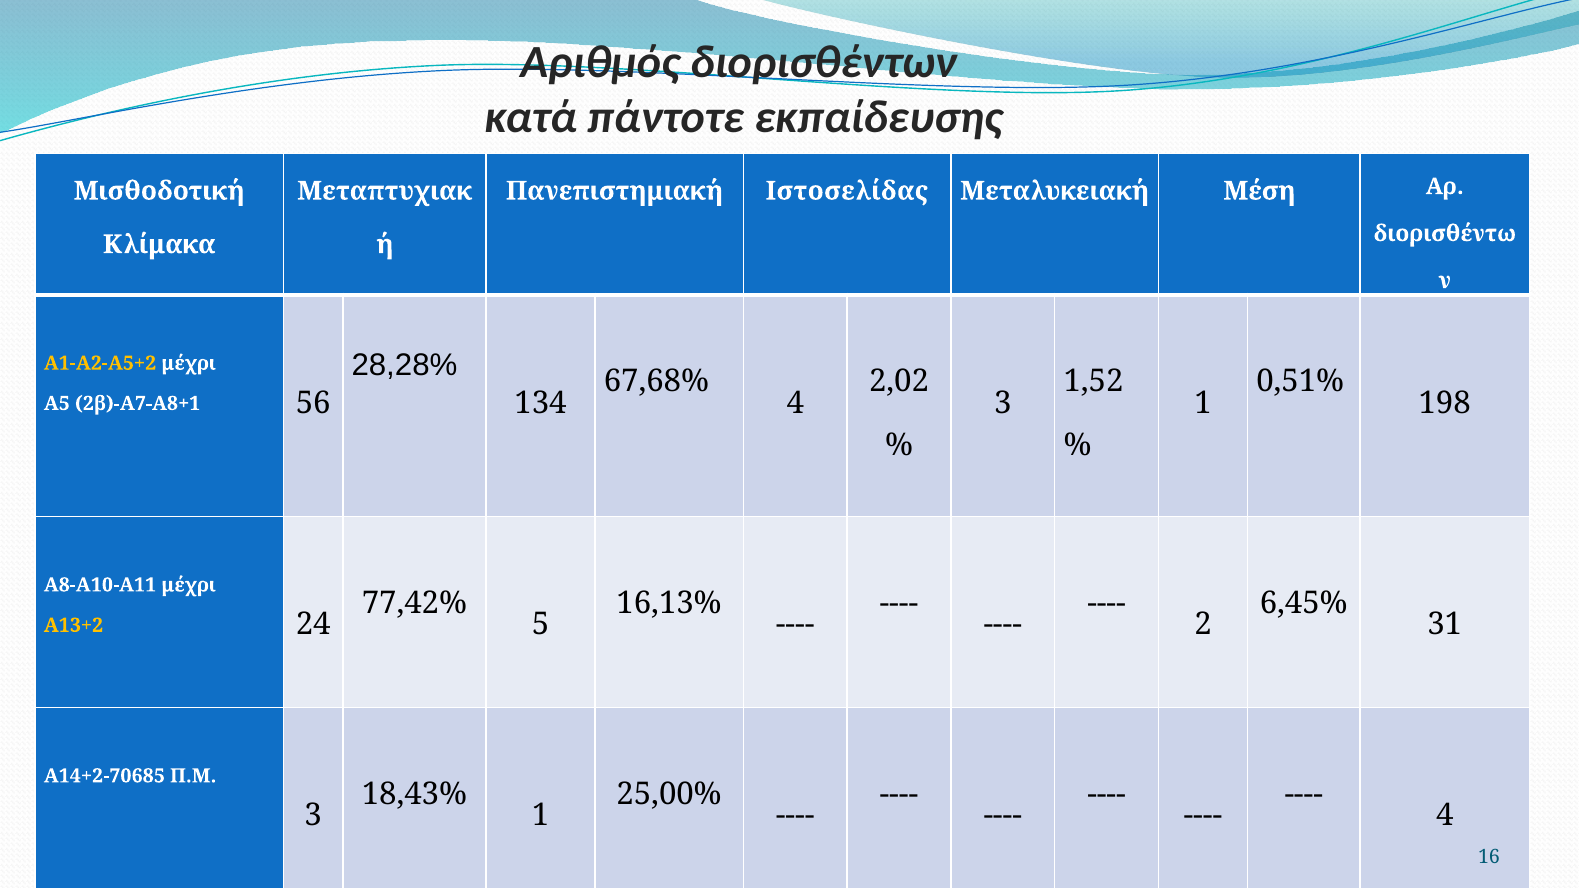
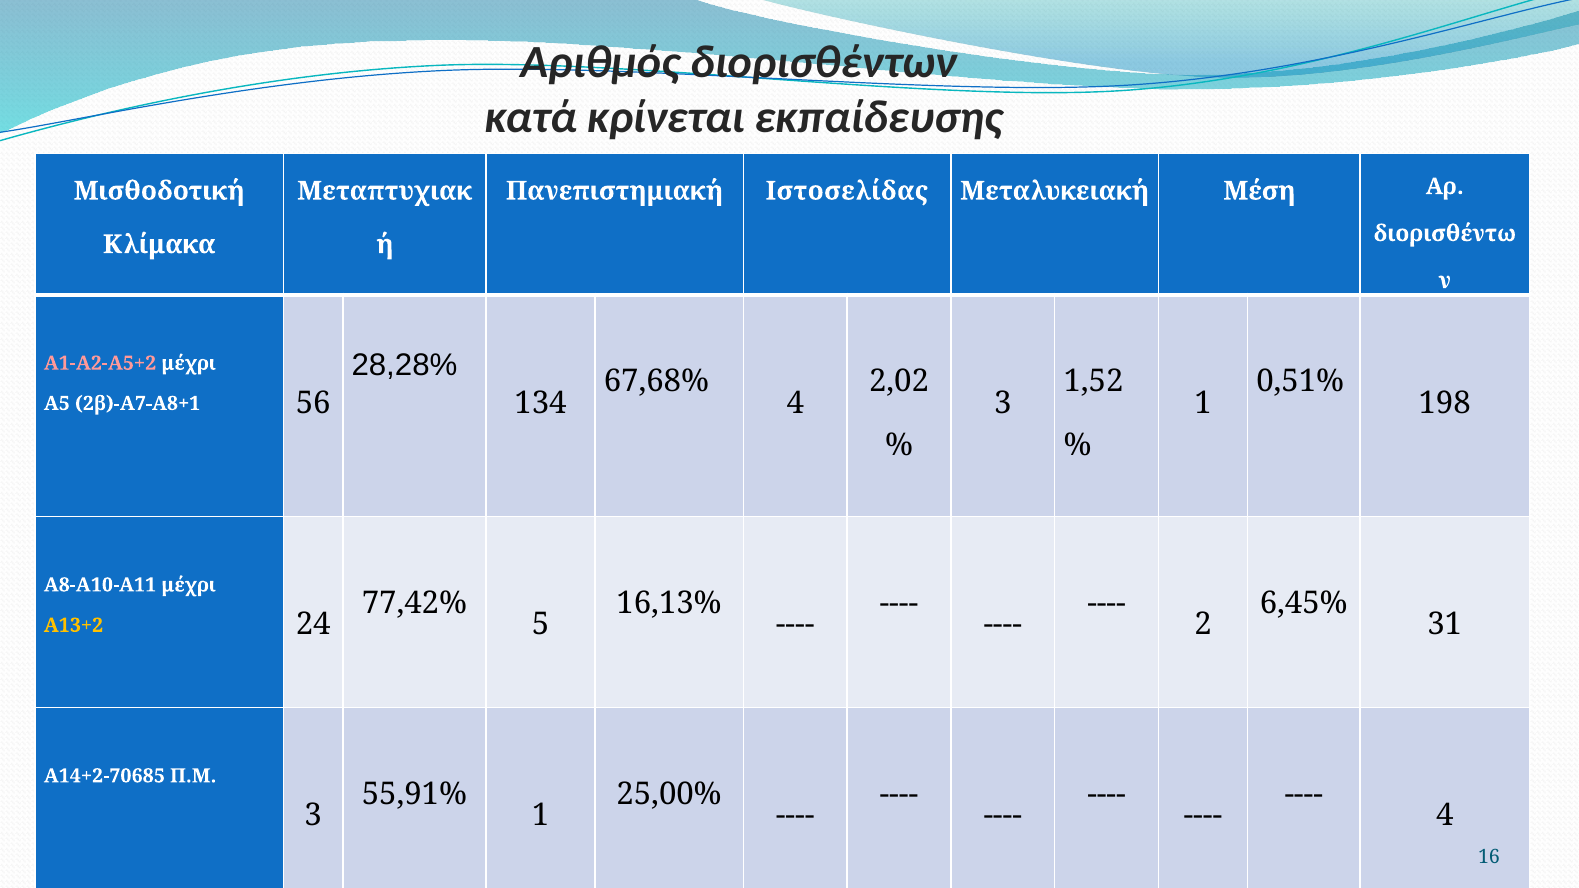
πάντοτε: πάντοτε -> κρίνεται
Α1-Α2-Α5+2 colour: yellow -> pink
18,43%: 18,43% -> 55,91%
